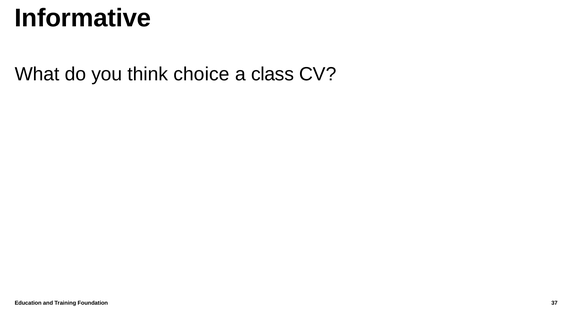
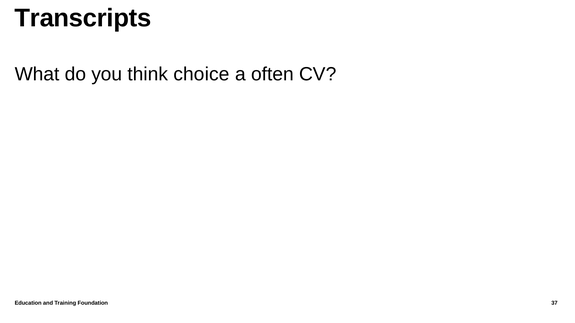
Informative: Informative -> Transcripts
class: class -> often
